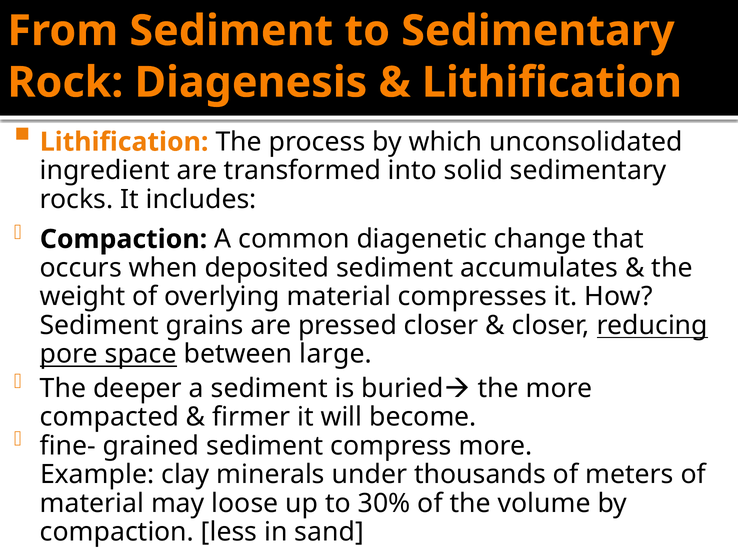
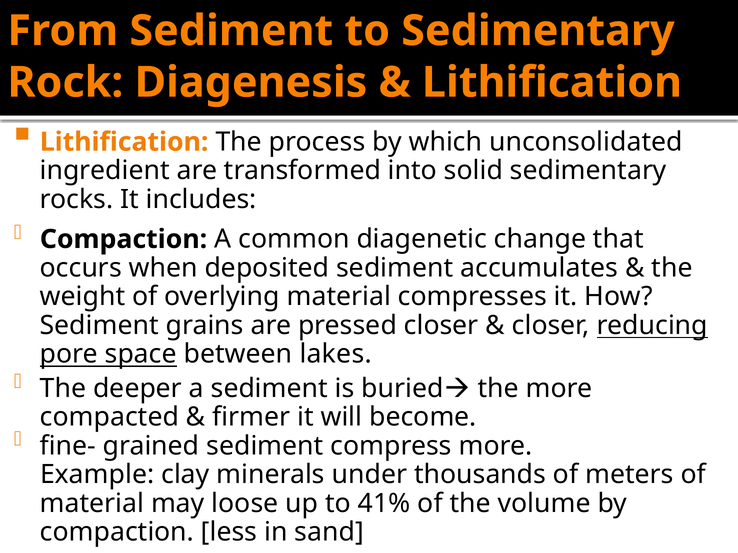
large: large -> lakes
30%: 30% -> 41%
